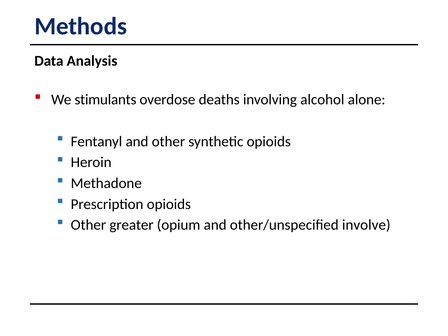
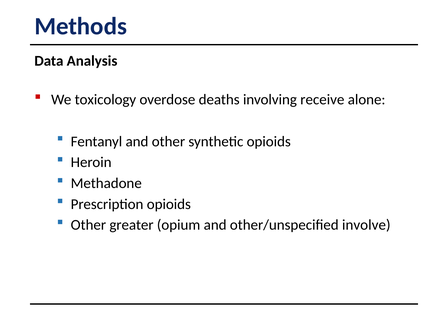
stimulants: stimulants -> toxicology
alcohol: alcohol -> receive
